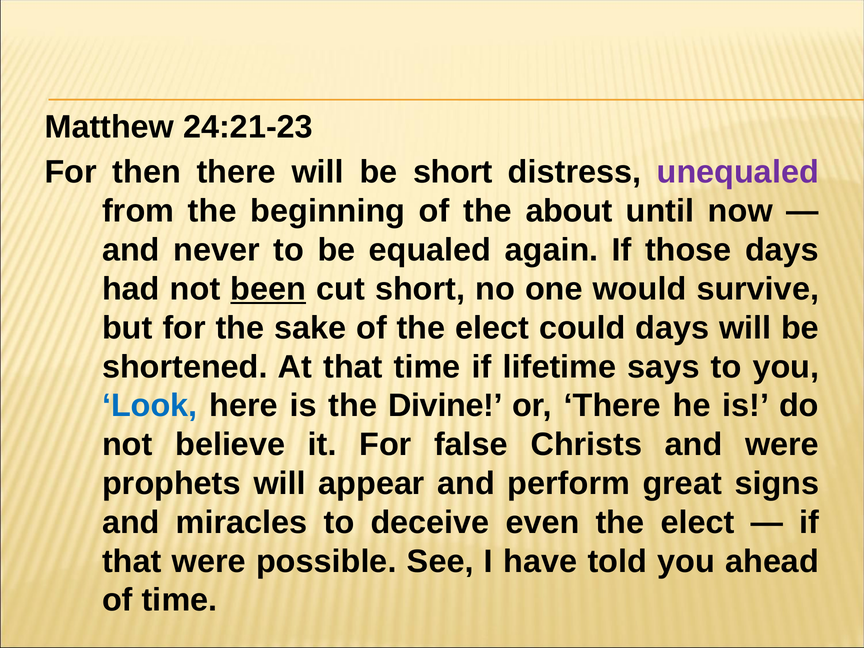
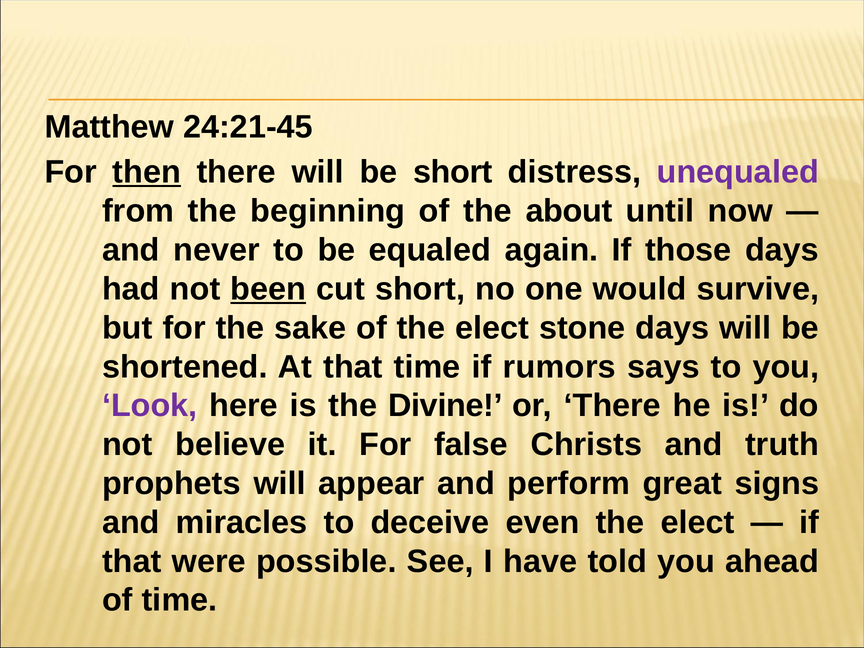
24:21-23: 24:21-23 -> 24:21-45
then underline: none -> present
could: could -> stone
lifetime: lifetime -> rumors
Look colour: blue -> purple
and were: were -> truth
